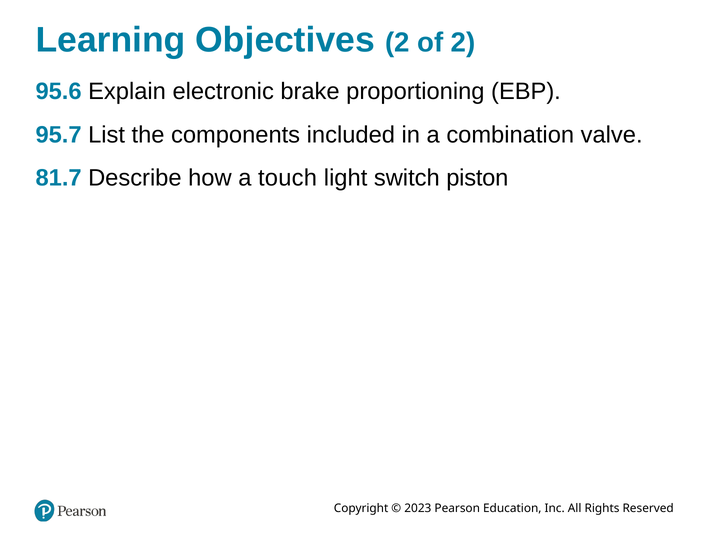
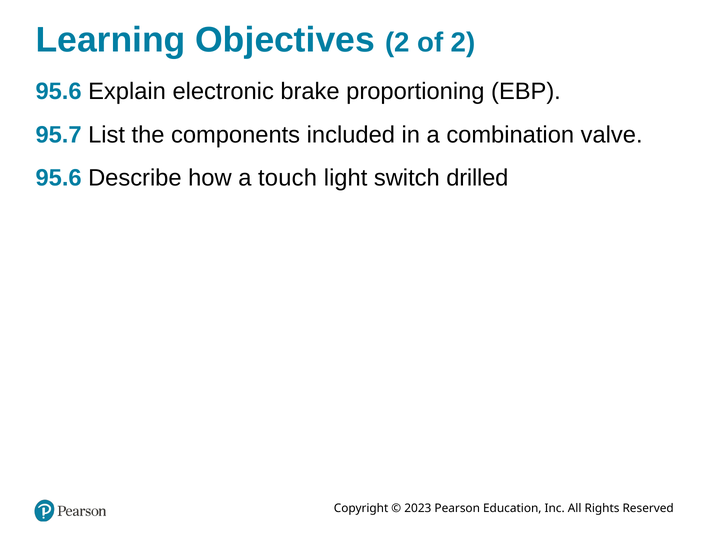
81.7 at (59, 178): 81.7 -> 95.6
piston: piston -> drilled
